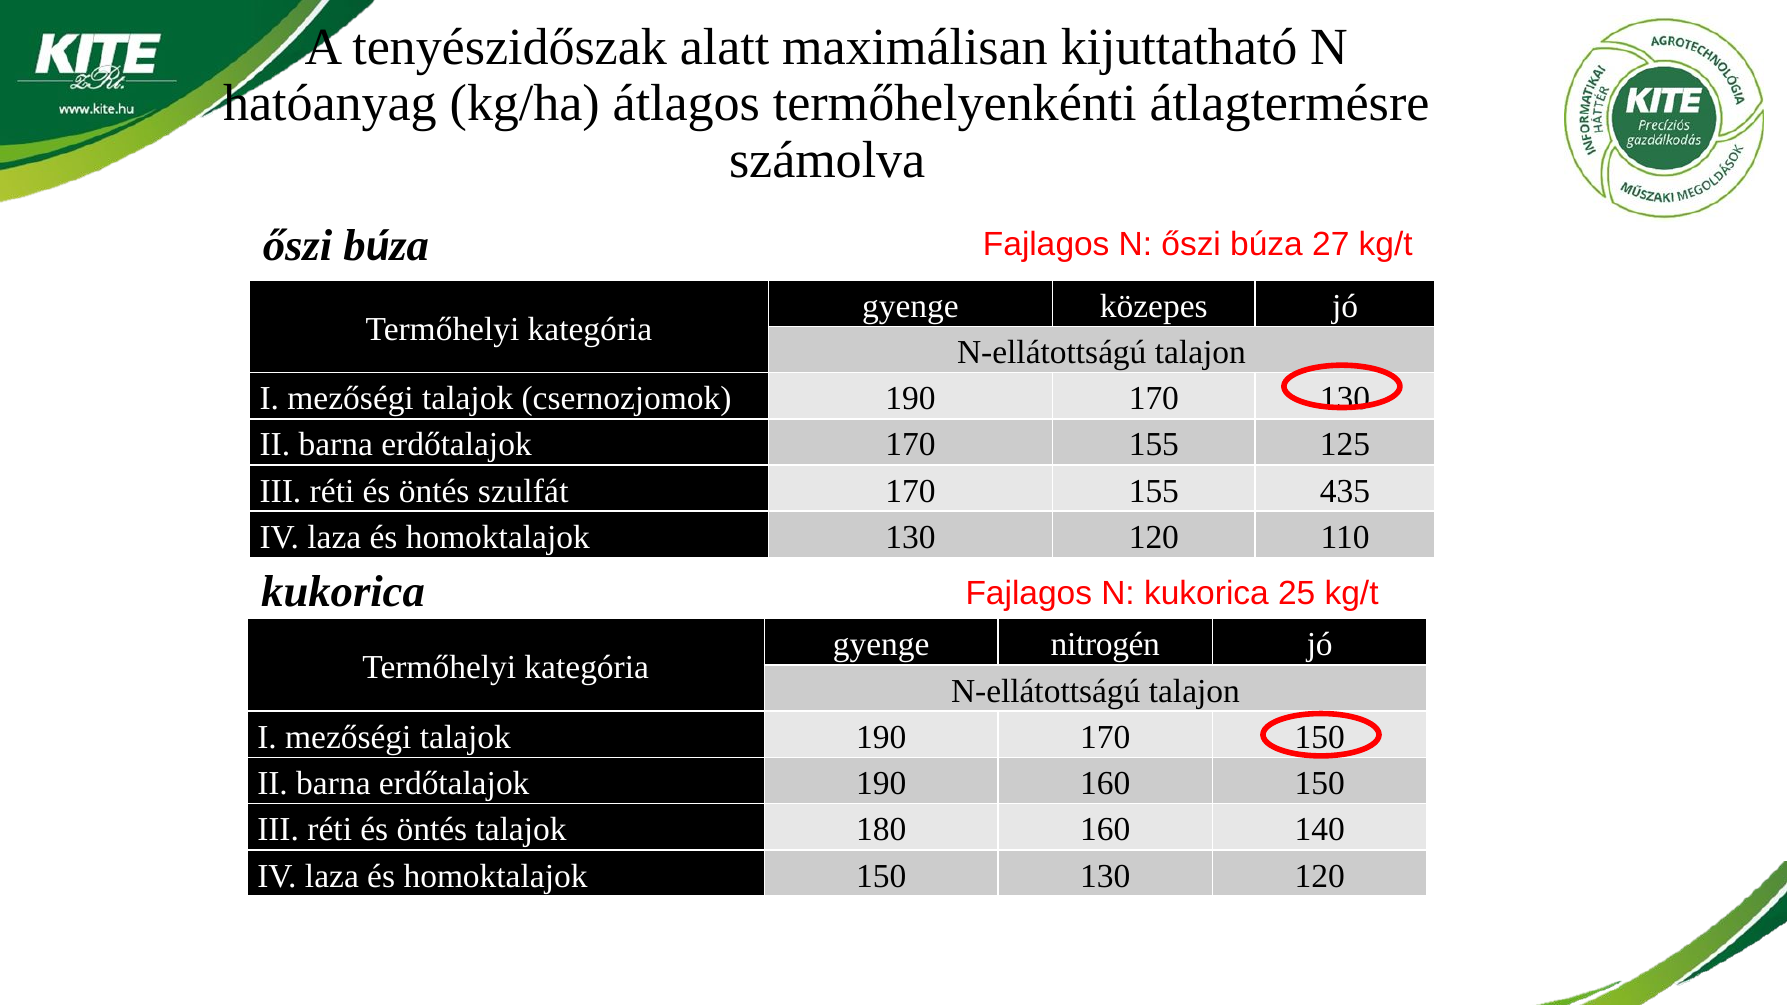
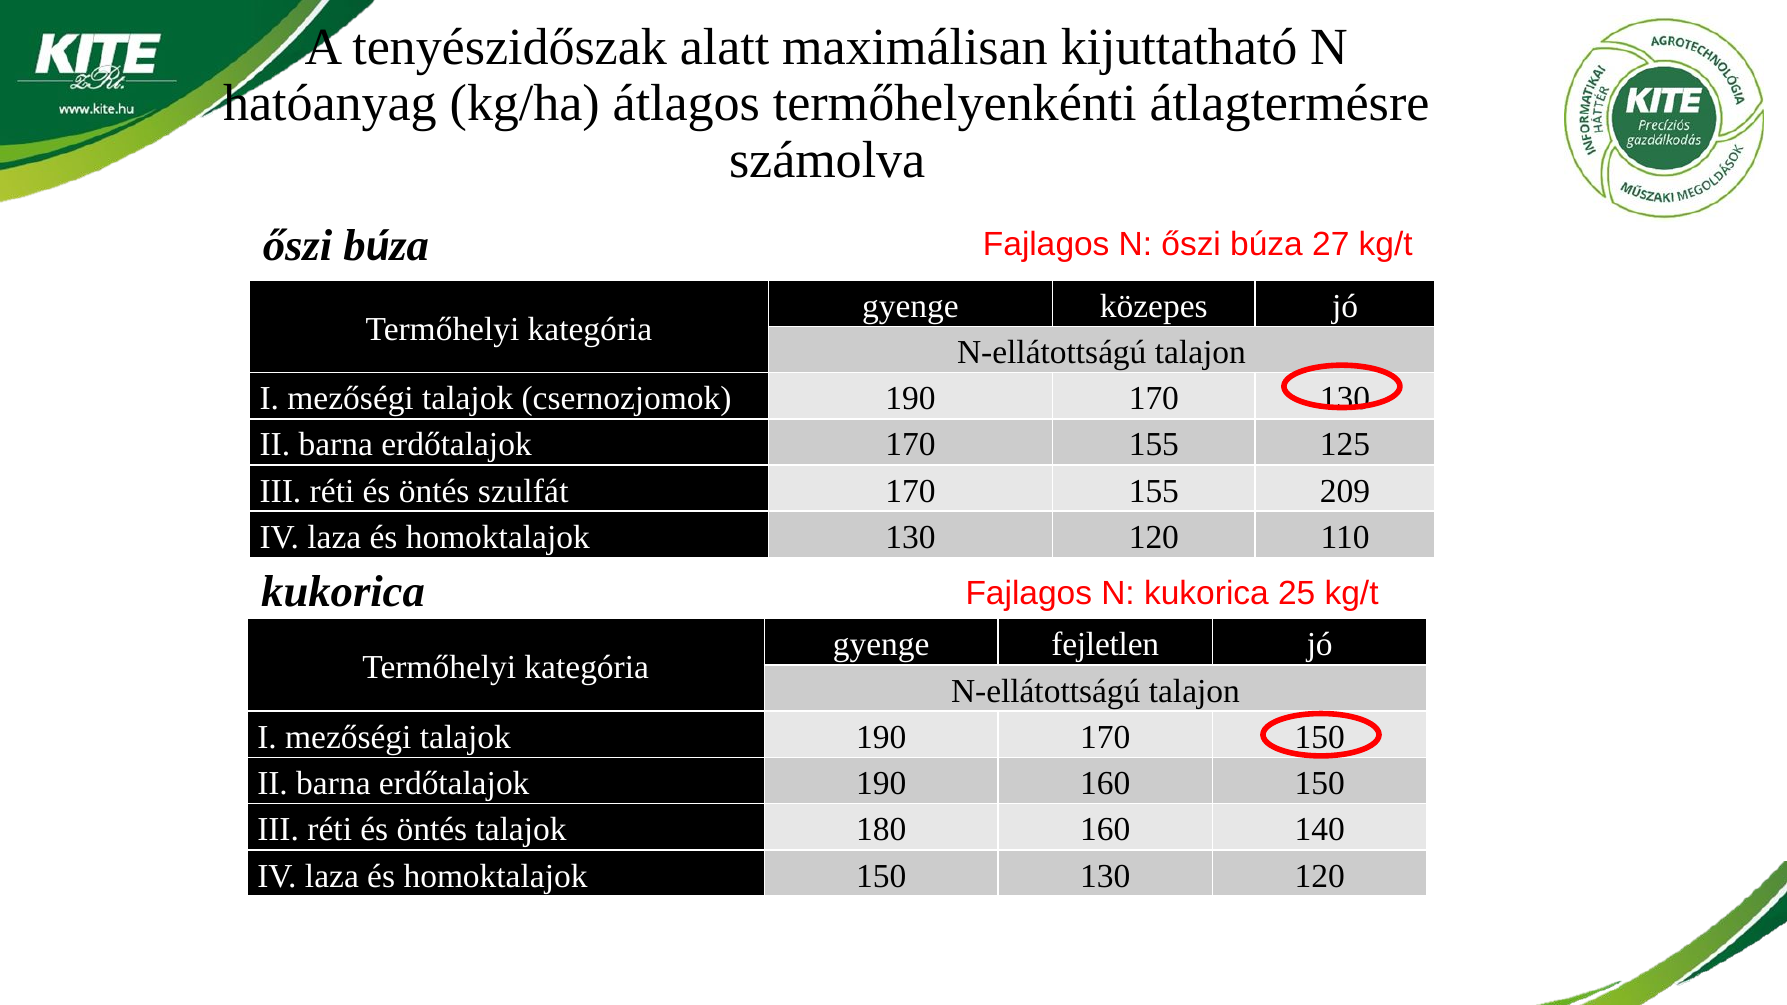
435: 435 -> 209
nitrogén: nitrogén -> fejletlen
